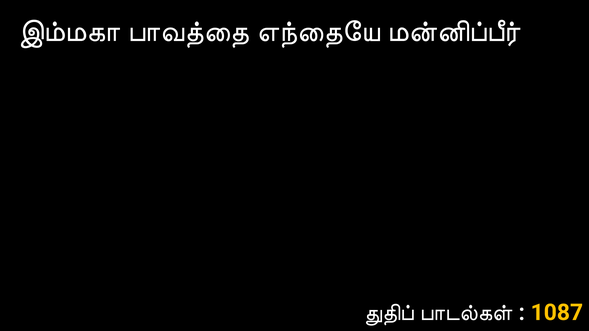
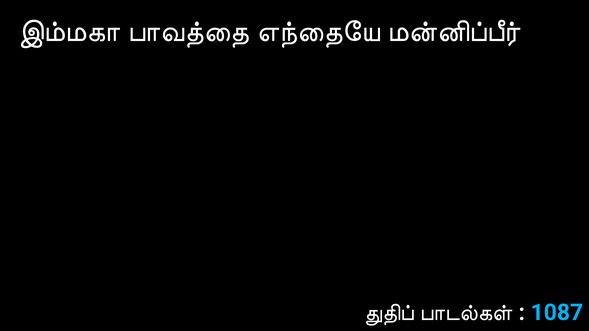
1087 colour: yellow -> light blue
